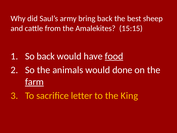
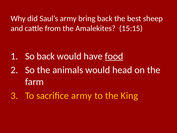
done: done -> head
farm underline: present -> none
sacrifice letter: letter -> army
